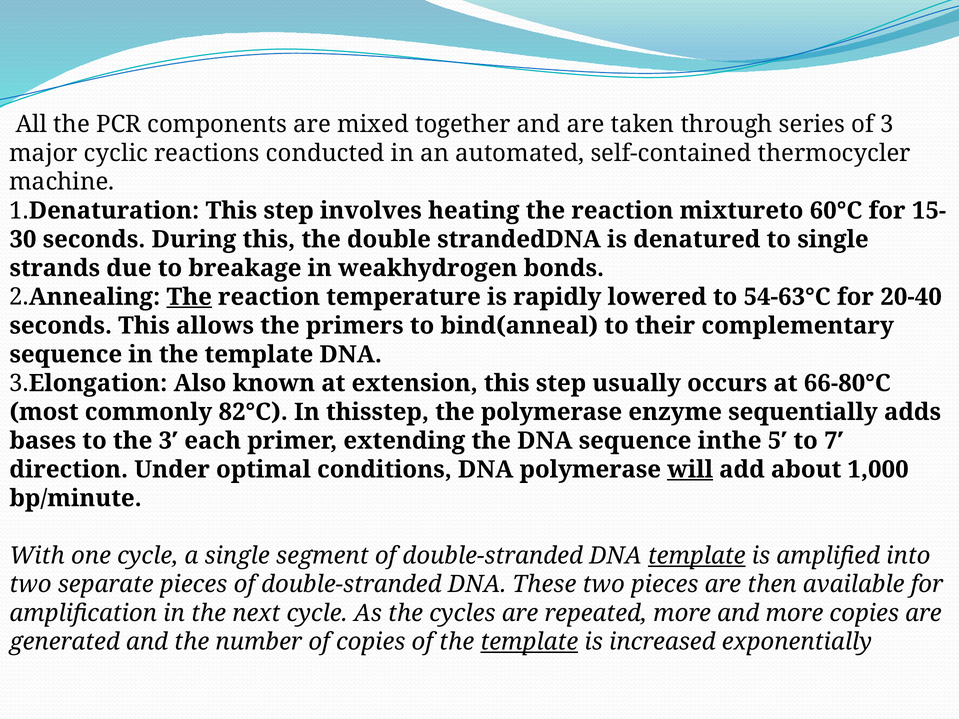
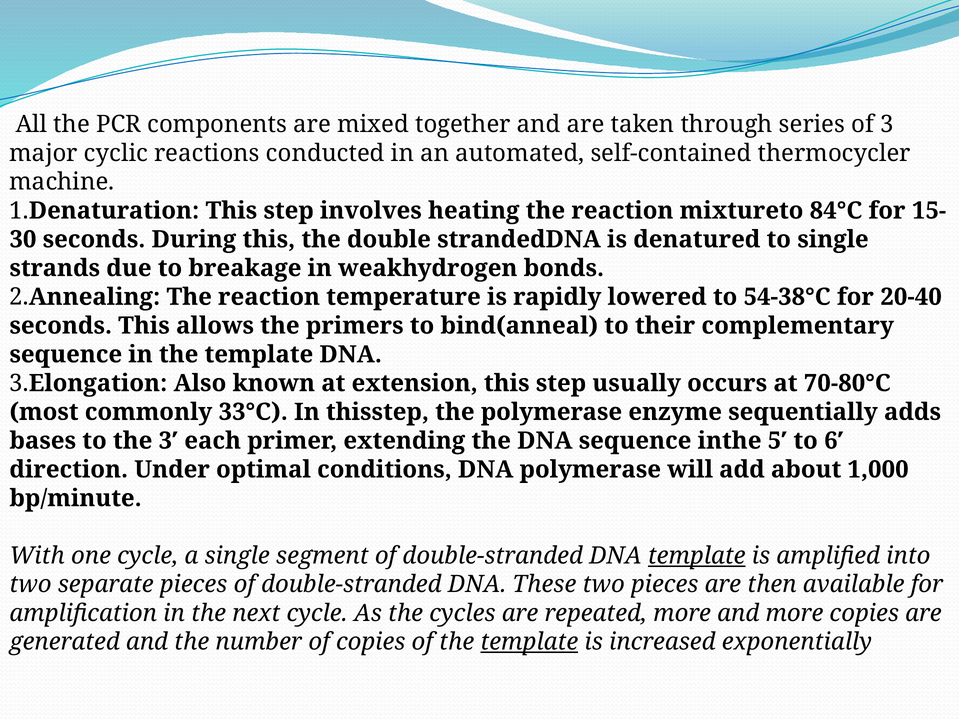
60°C: 60°C -> 84°C
The at (189, 297) underline: present -> none
54-63°C: 54-63°C -> 54-38°C
66-80°C: 66-80°C -> 70-80°C
82°C: 82°C -> 33°C
7′: 7′ -> 6′
will underline: present -> none
